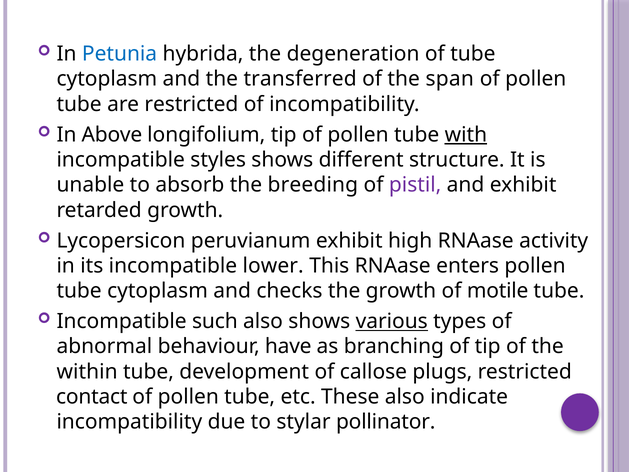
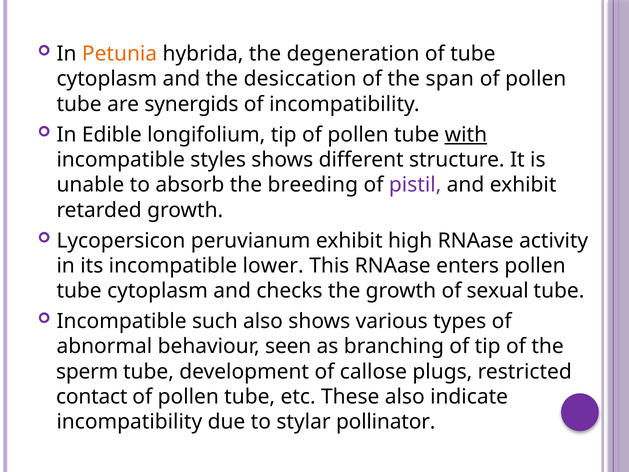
Petunia colour: blue -> orange
transferred: transferred -> desiccation
are restricted: restricted -> synergids
Above: Above -> Edible
motile: motile -> sexual
various underline: present -> none
have: have -> seen
within: within -> sperm
